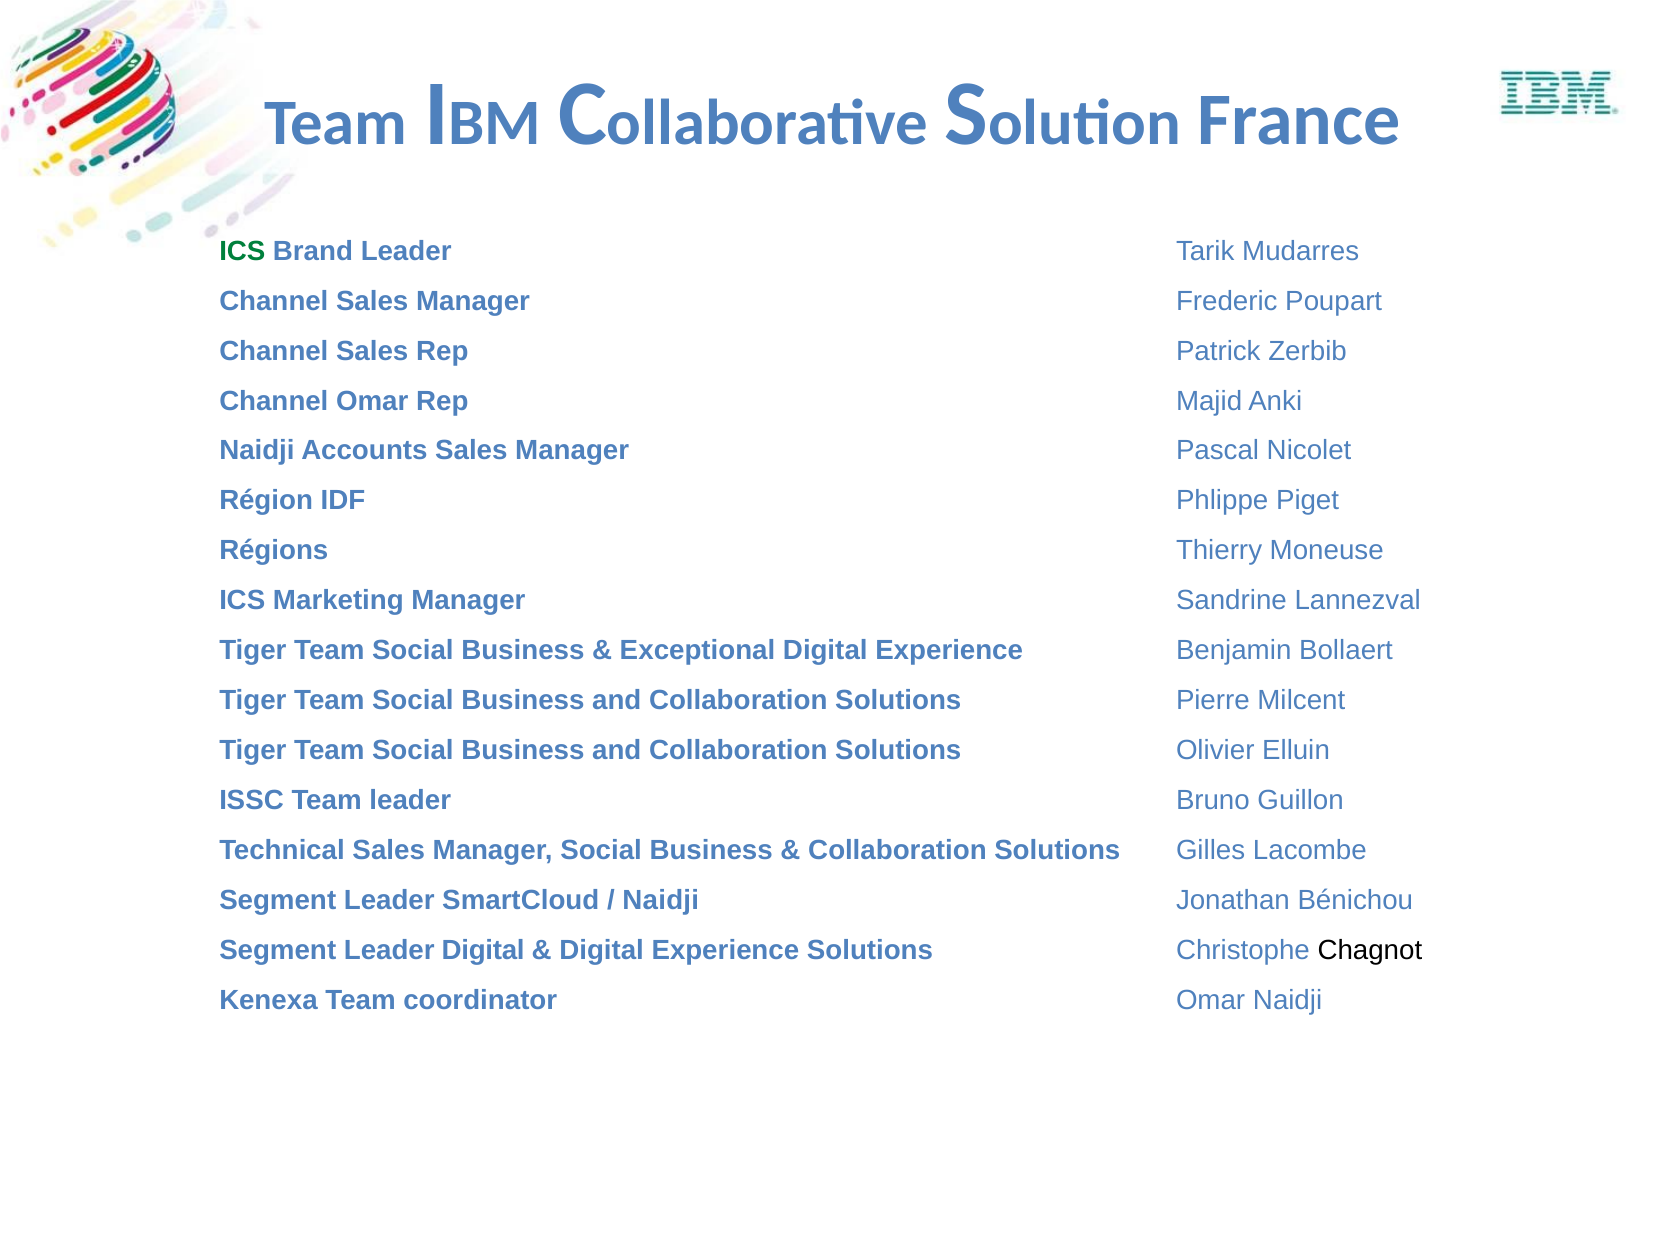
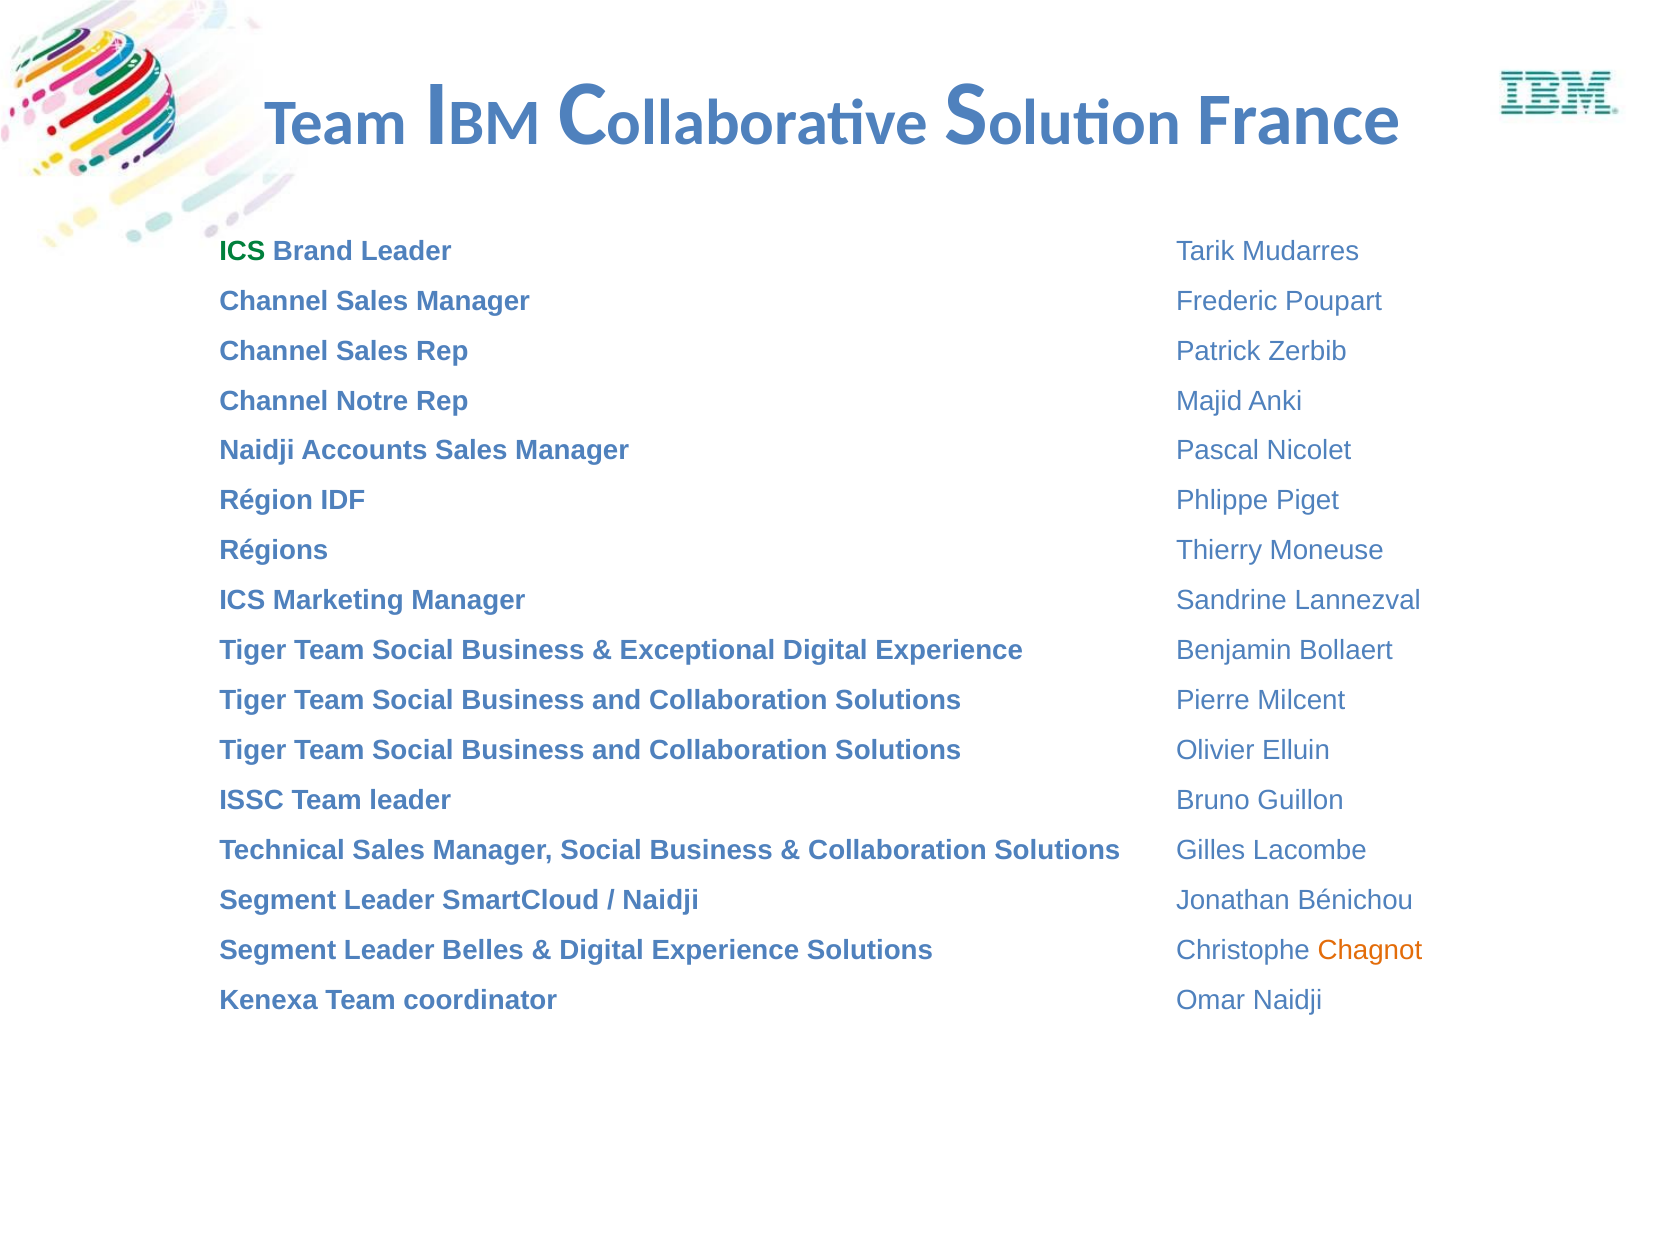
Channel Omar: Omar -> Notre
Leader Digital: Digital -> Belles
Chagnot colour: black -> orange
